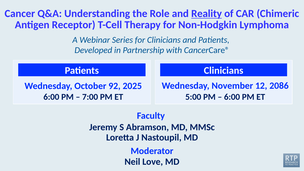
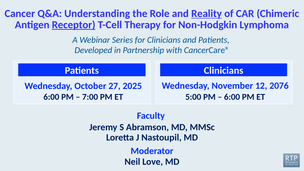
Receptor underline: none -> present
2086: 2086 -> 2076
92: 92 -> 27
